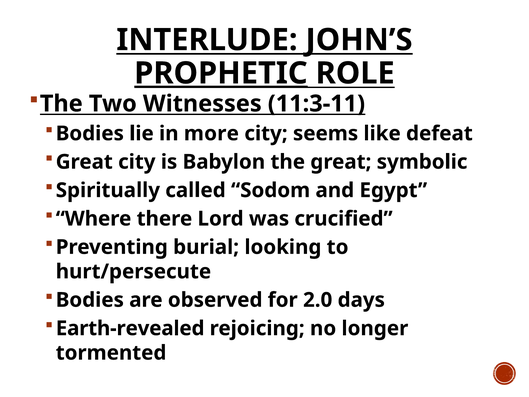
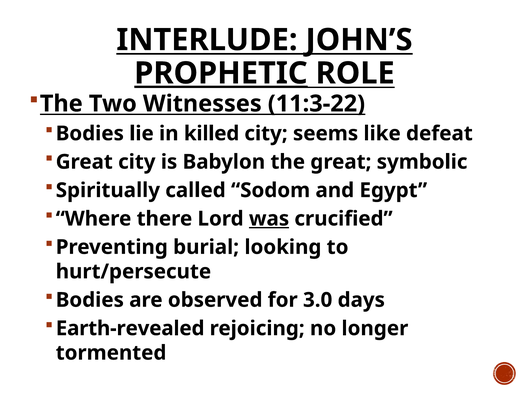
11:3-11: 11:3-11 -> 11:3-22
more: more -> killed
was underline: none -> present
2.0: 2.0 -> 3.0
